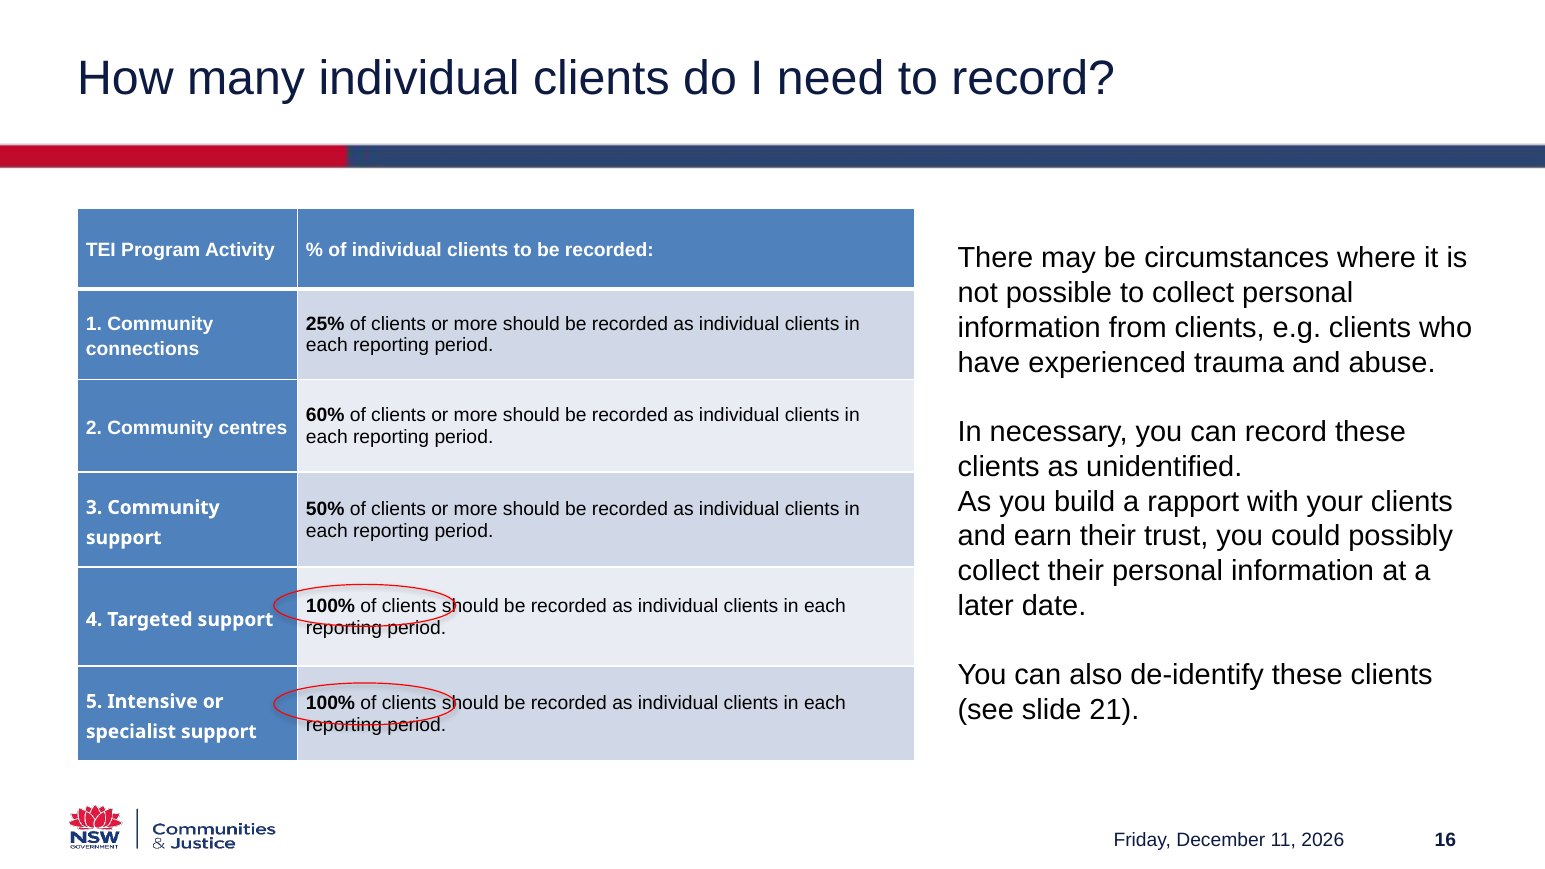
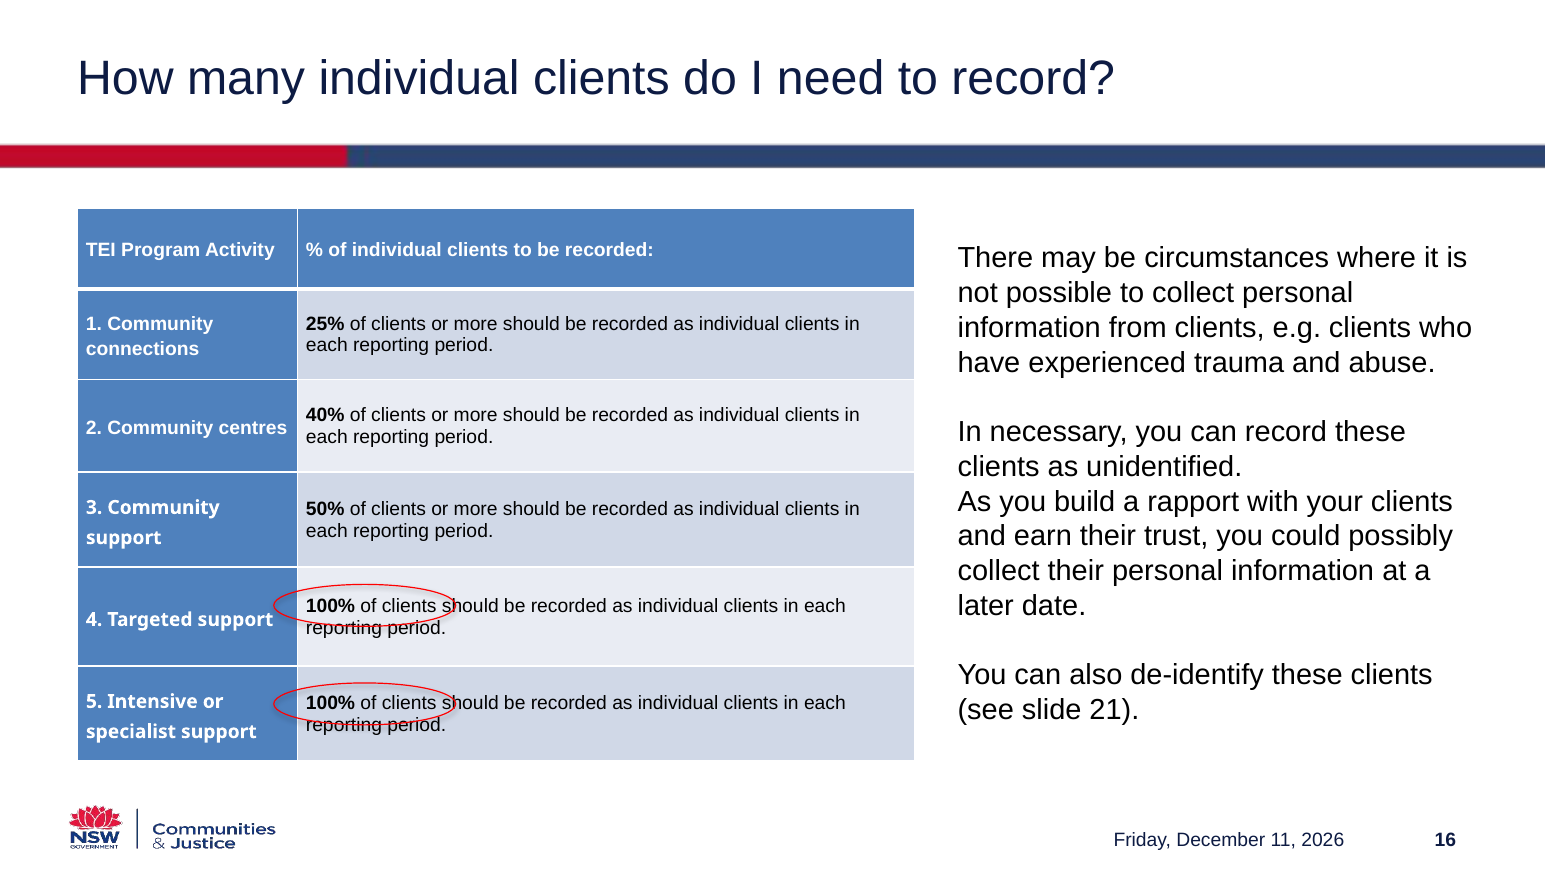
60%: 60% -> 40%
